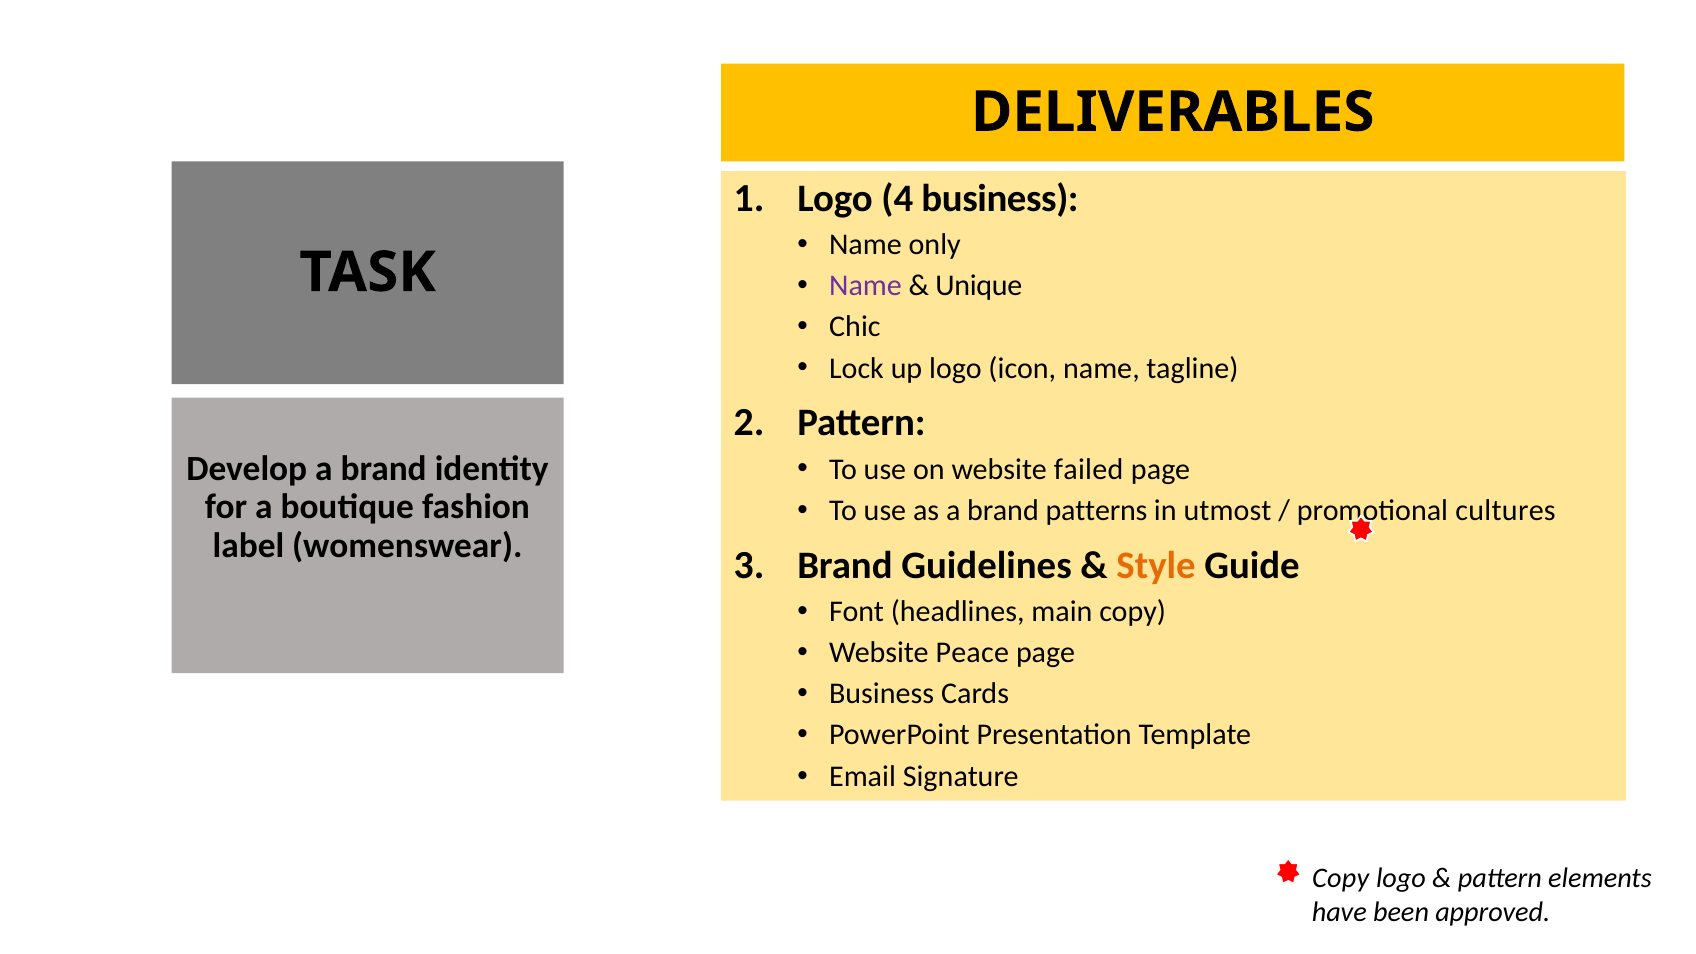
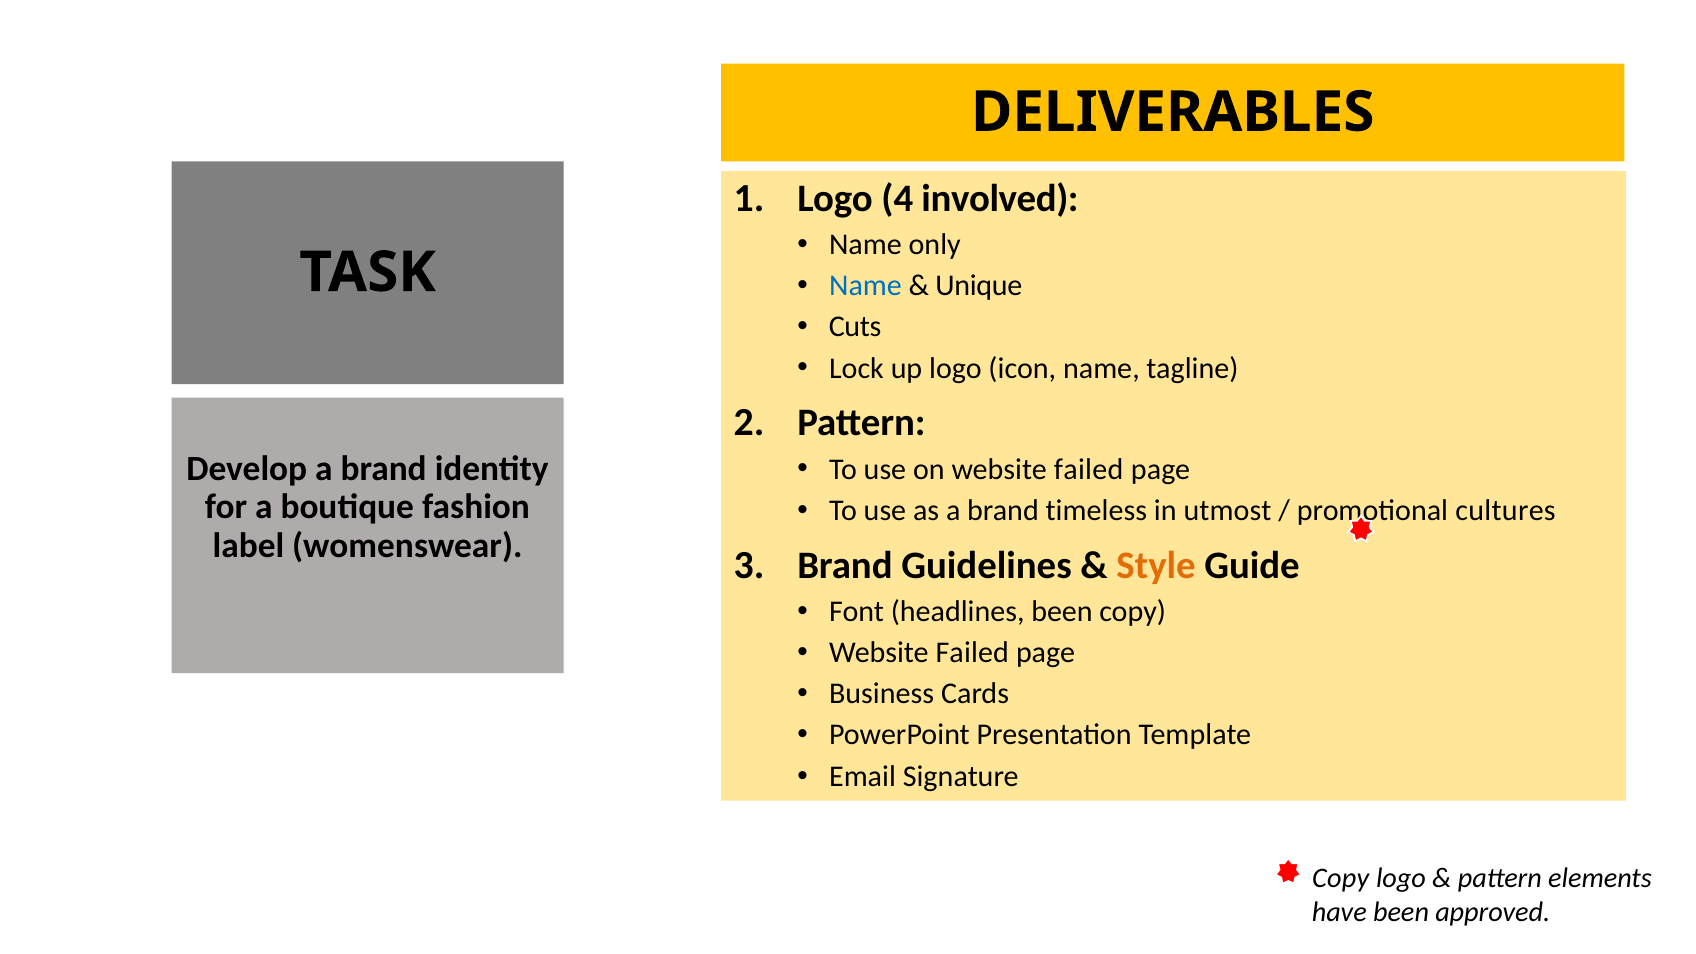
4 business: business -> involved
Name at (866, 286) colour: purple -> blue
Chic: Chic -> Cuts
patterns: patterns -> timeless
headlines main: main -> been
Peace at (972, 653): Peace -> Failed
